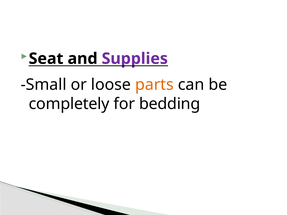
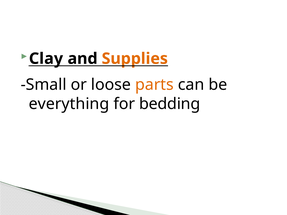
Seat: Seat -> Clay
Supplies colour: purple -> orange
completely: completely -> everything
